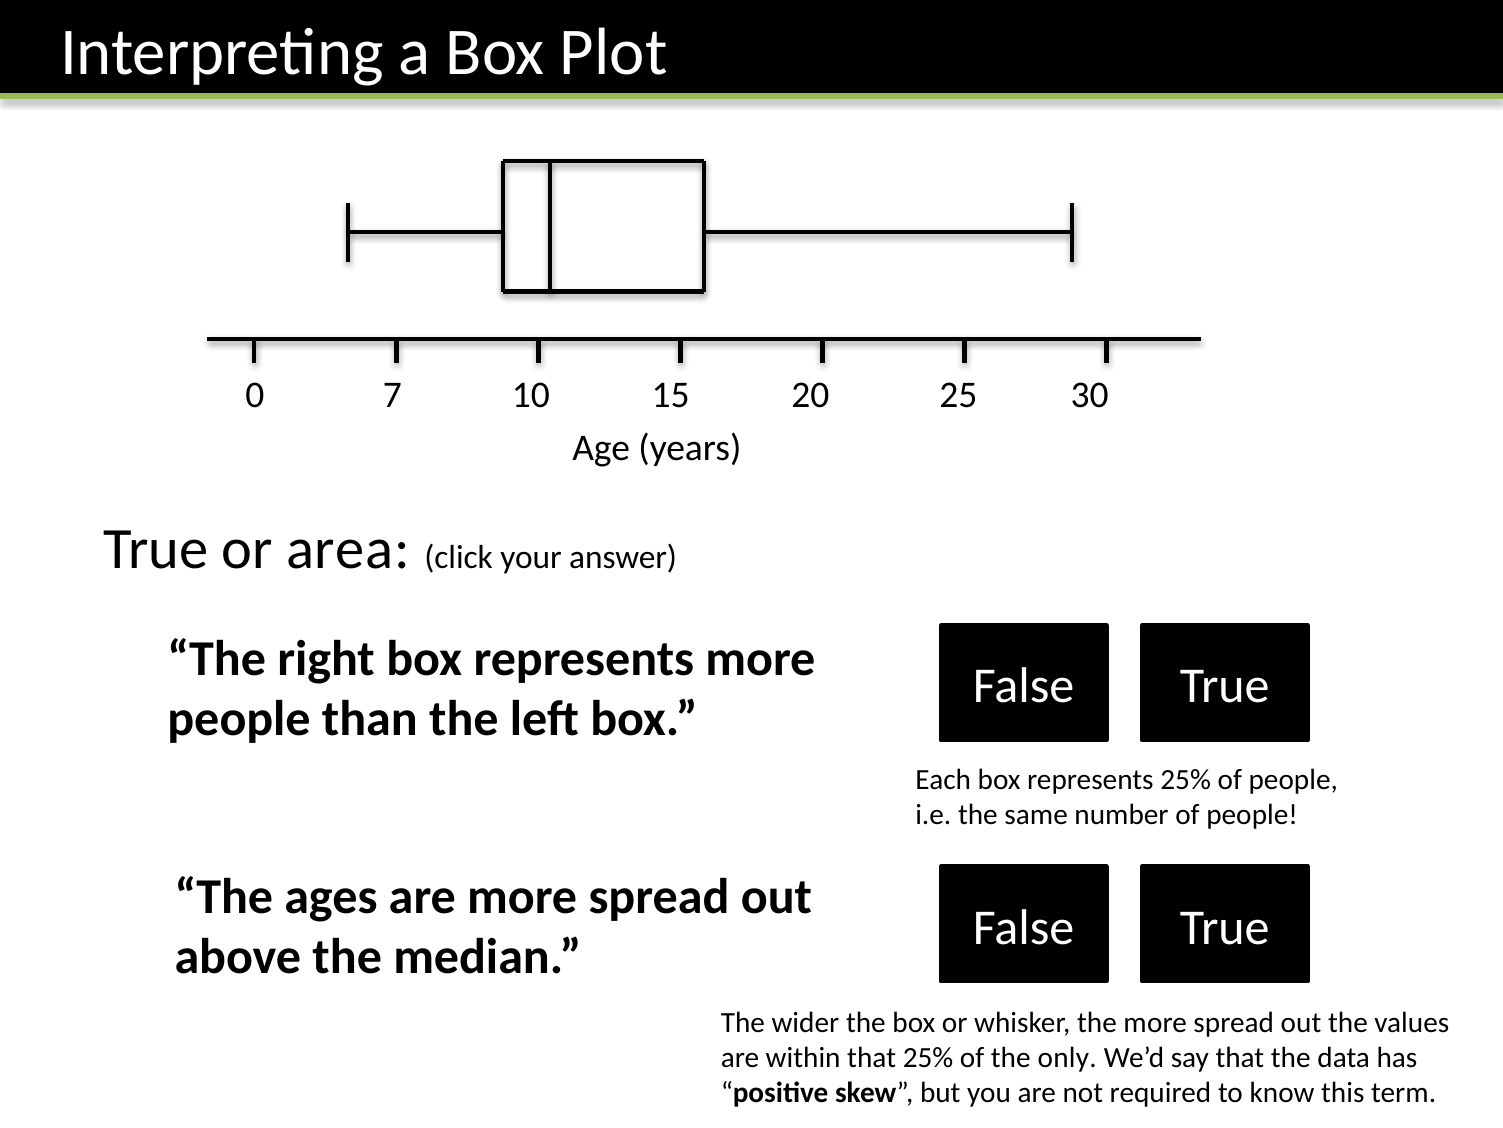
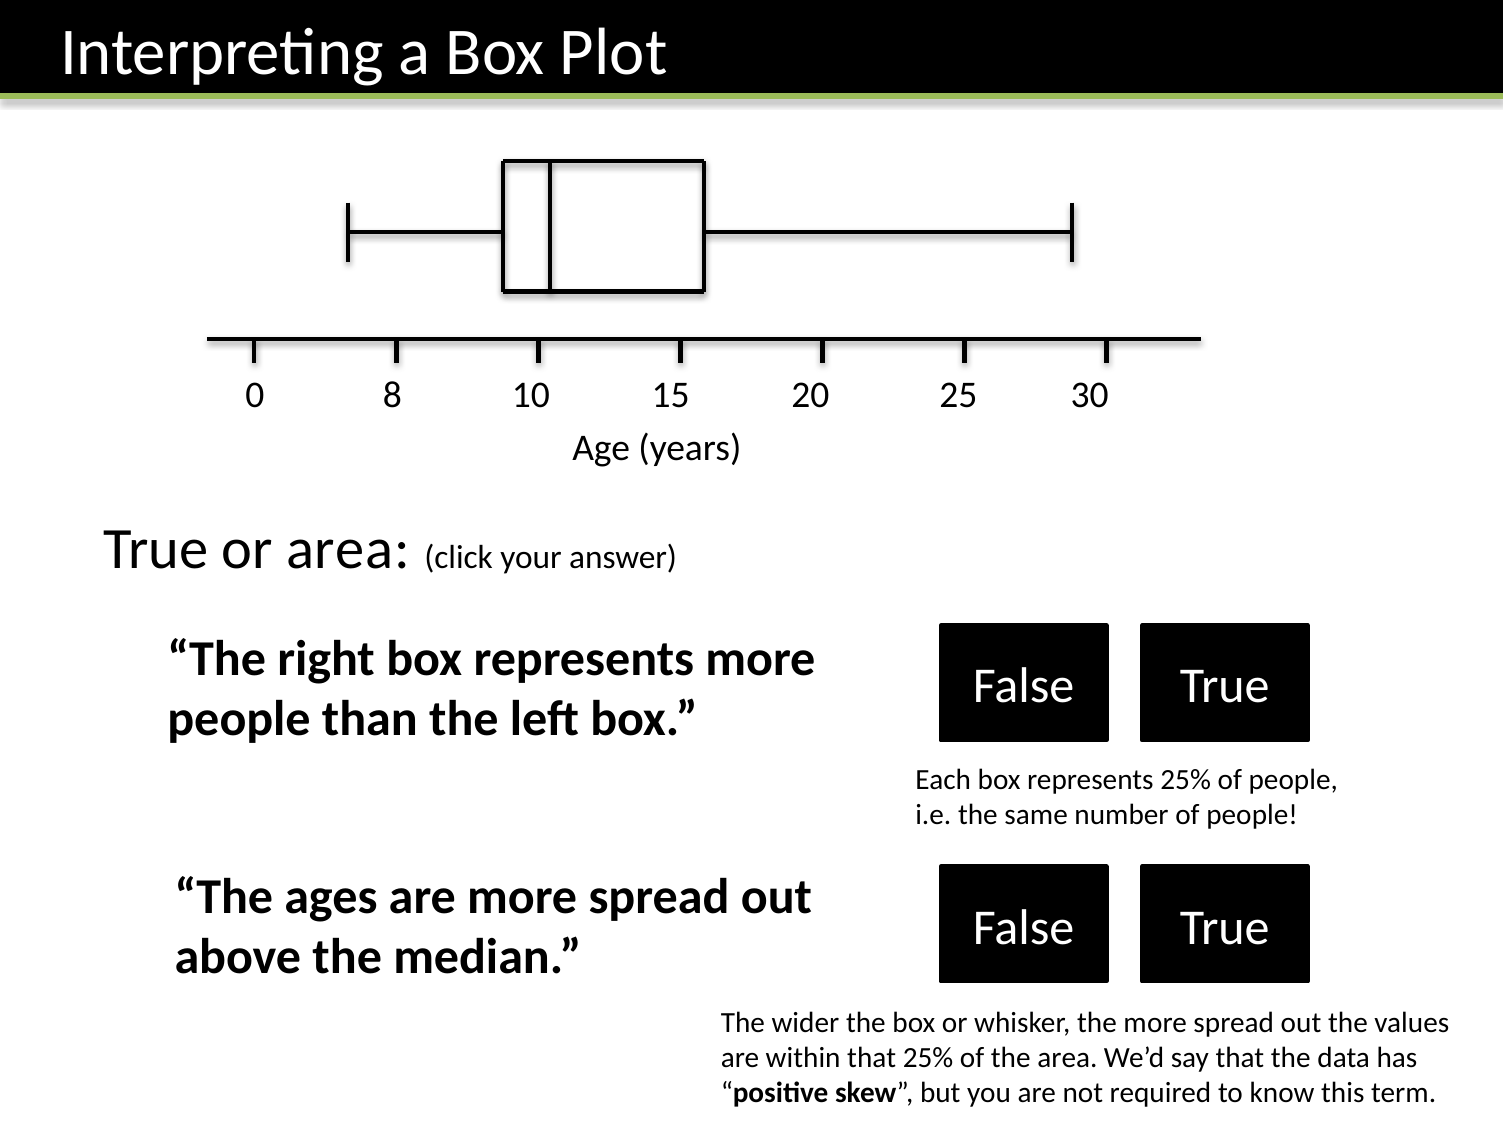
7: 7 -> 8
the only: only -> area
